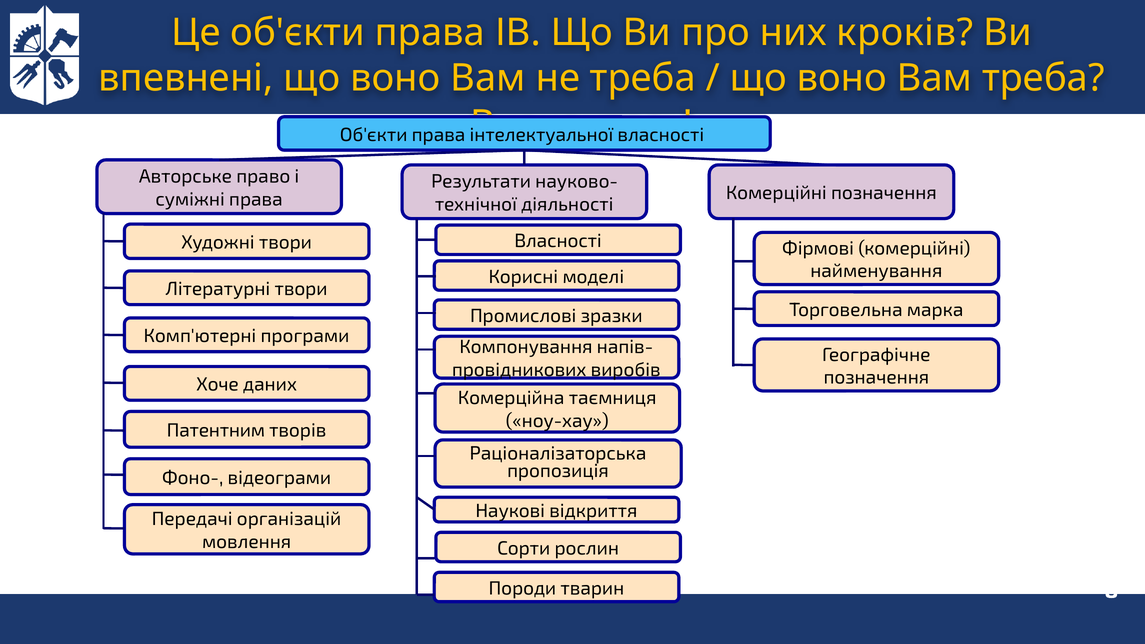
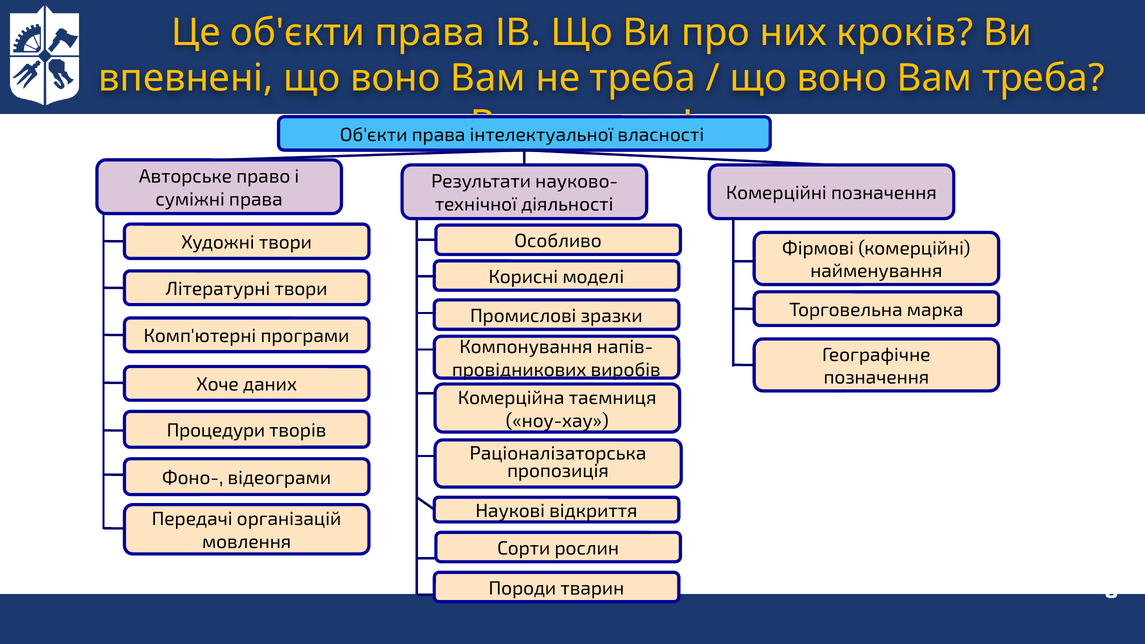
Власності at (558, 241): Власності -> Особливо
Патентним: Патентним -> Процедури
